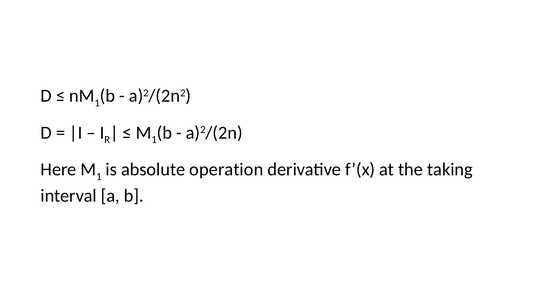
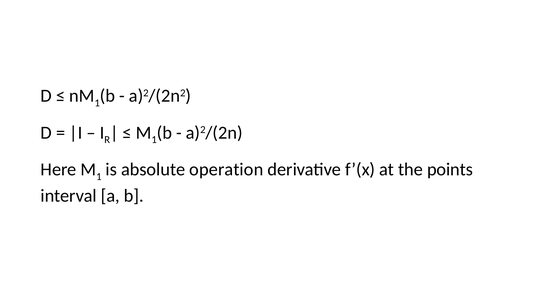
taking: taking -> points
